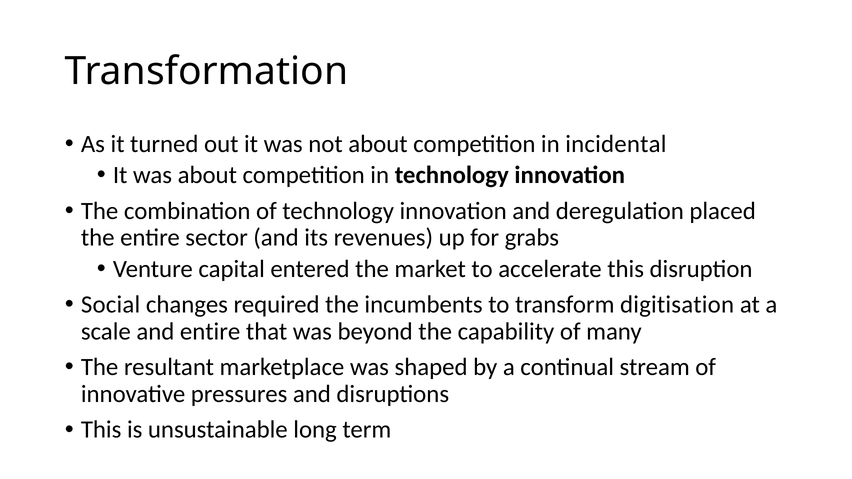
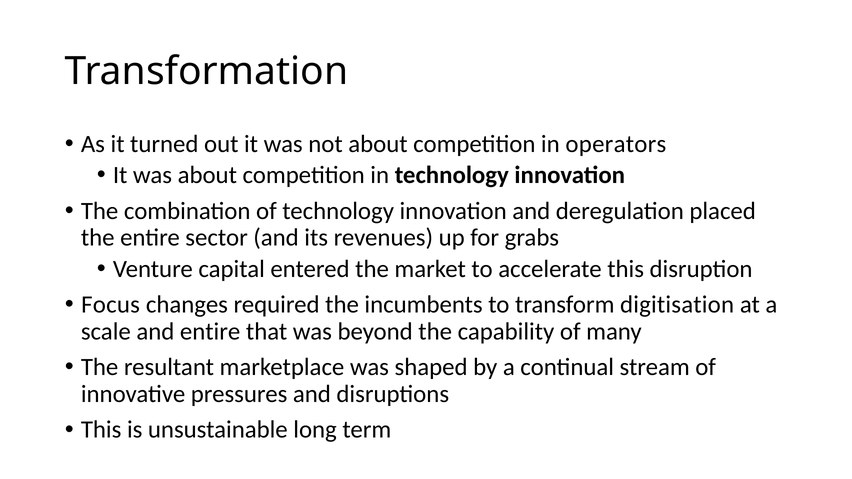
incidental: incidental -> operators
Social: Social -> Focus
